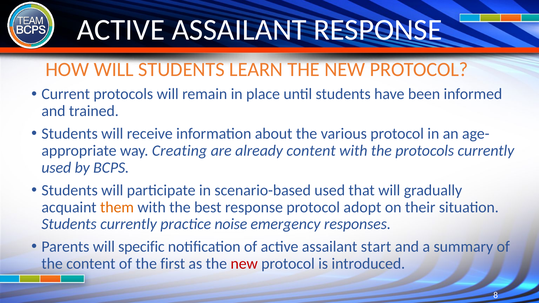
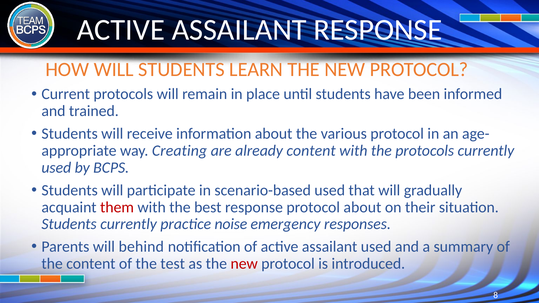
them colour: orange -> red
protocol adopt: adopt -> about
specific: specific -> behind
assailant start: start -> used
first: first -> test
